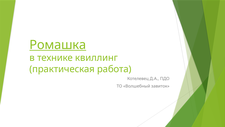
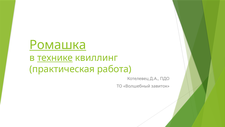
технике underline: none -> present
